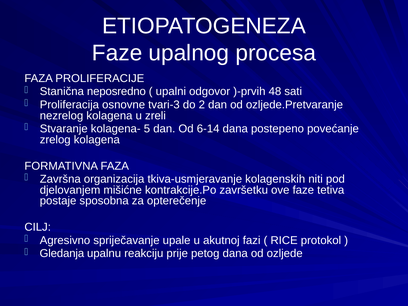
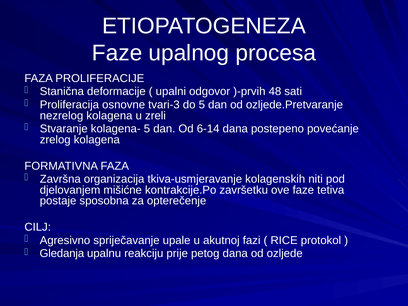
neposredno: neposredno -> deformacije
do 2: 2 -> 5
